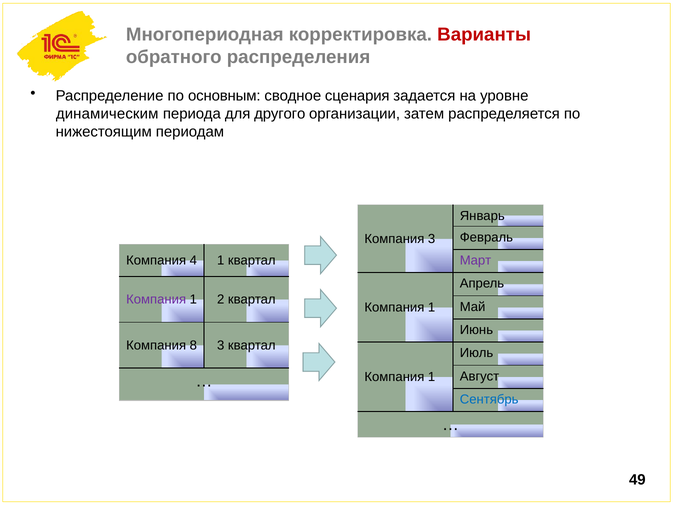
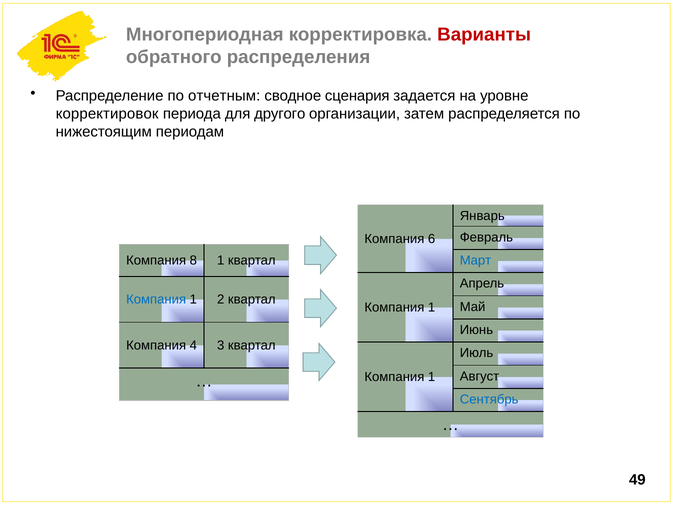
основным: основным -> отчетным
динамическим: динамическим -> корректировок
Компания 3: 3 -> 6
Март colour: purple -> blue
4: 4 -> 8
Компания at (156, 300) colour: purple -> blue
8: 8 -> 4
